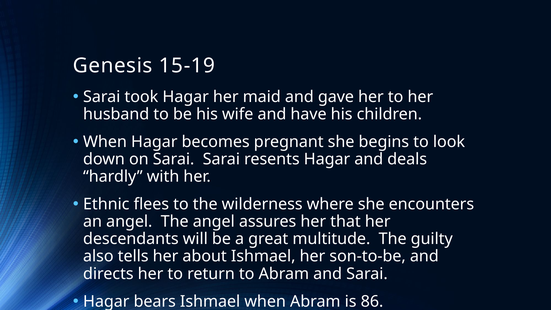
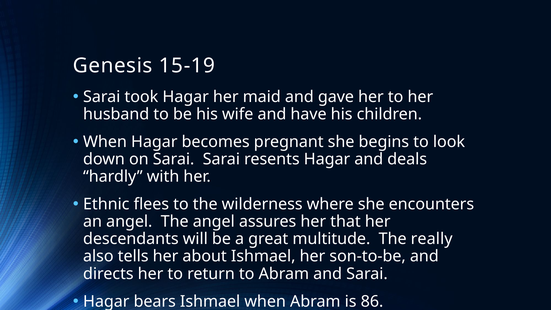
guilty: guilty -> really
